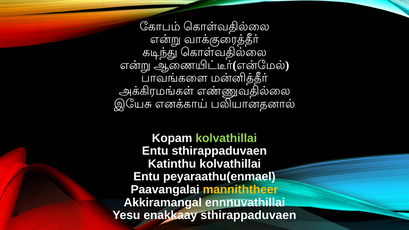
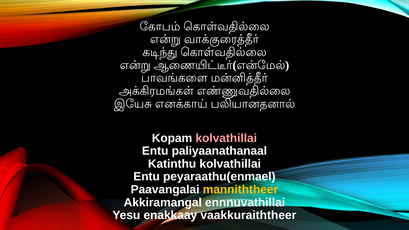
kolvathillai at (226, 138) colour: light green -> pink
Entu sthirappaduvaen: sthirappaduvaen -> paliyaanathanaal
enakkaay sthirappaduvaen: sthirappaduvaen -> vaakkuraiththeer
